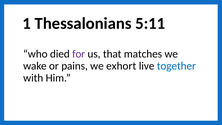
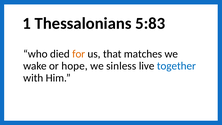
5:11: 5:11 -> 5:83
for colour: purple -> orange
pains: pains -> hope
exhort: exhort -> sinless
